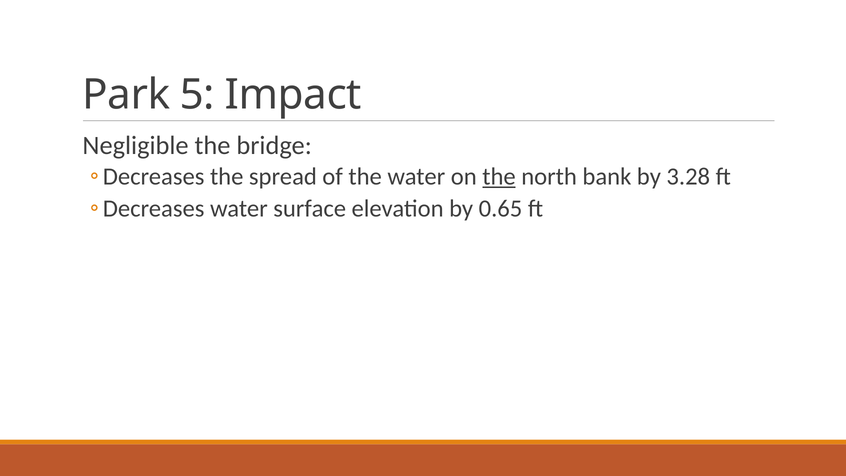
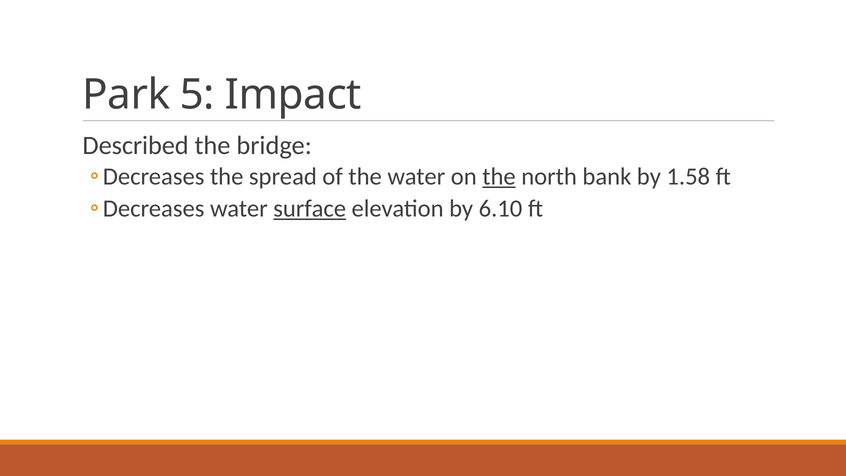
Negligible: Negligible -> Described
3.28: 3.28 -> 1.58
surface underline: none -> present
0.65: 0.65 -> 6.10
